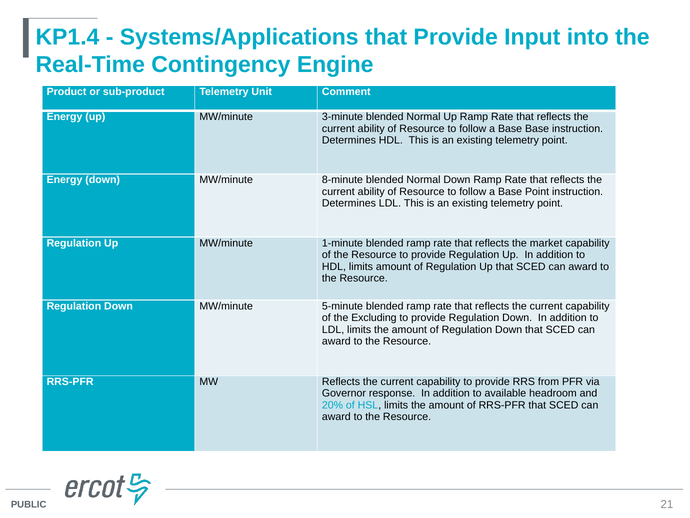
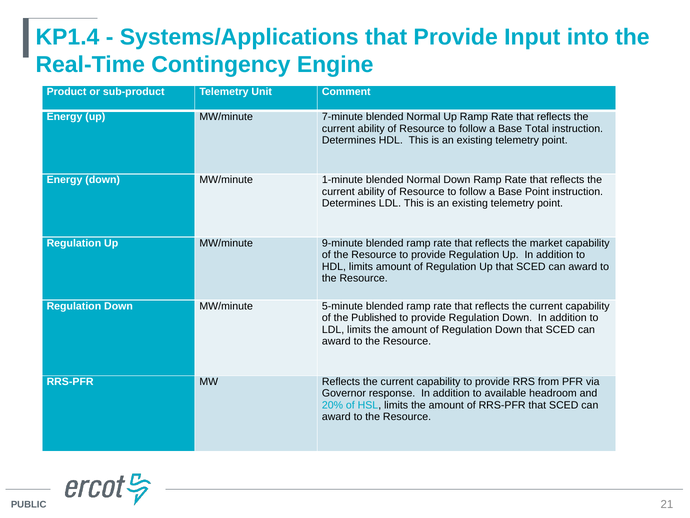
3-minute: 3-minute -> 7-minute
Base Base: Base -> Total
8-minute: 8-minute -> 1-minute
1-minute: 1-minute -> 9-minute
Excluding: Excluding -> Published
